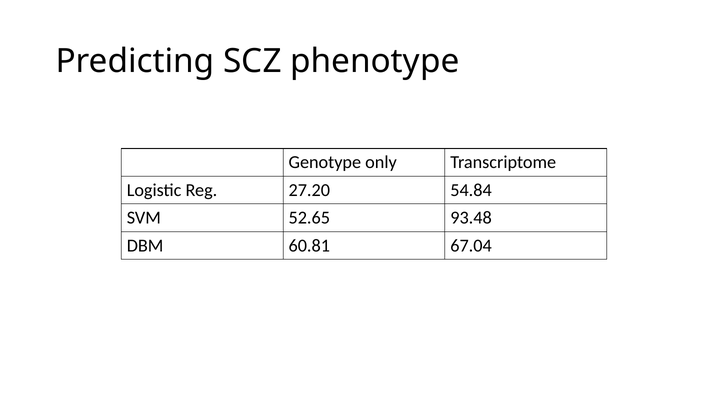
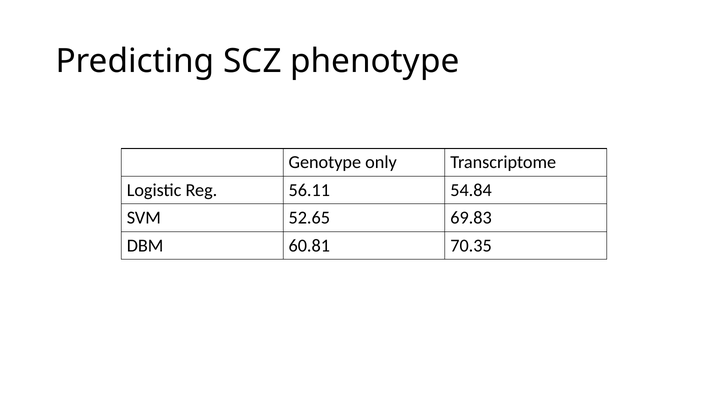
27.20: 27.20 -> 56.11
93.48: 93.48 -> 69.83
67.04: 67.04 -> 70.35
